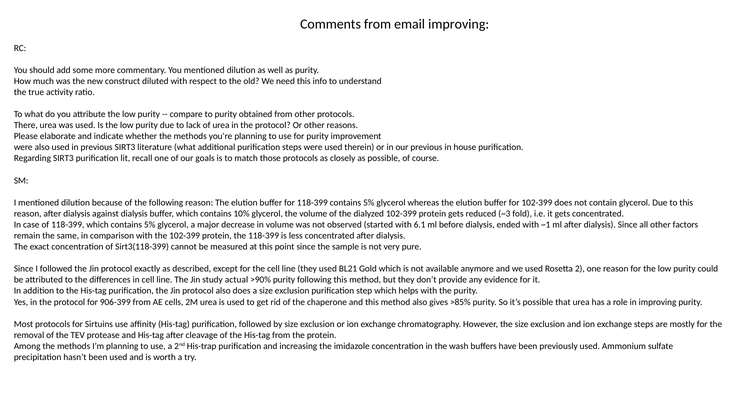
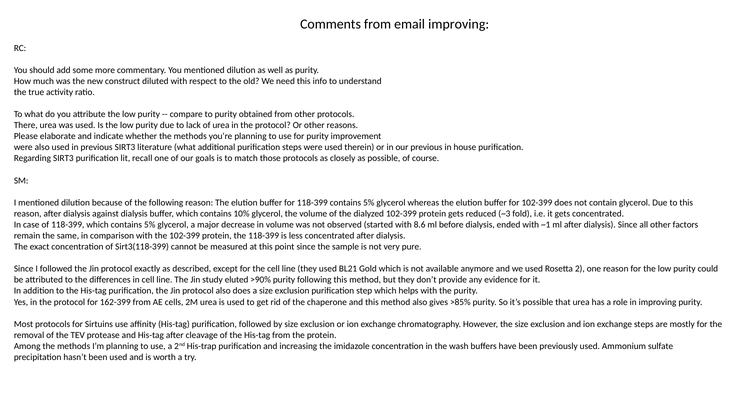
6.1: 6.1 -> 8.6
actual: actual -> eluted
906-399: 906-399 -> 162-399
